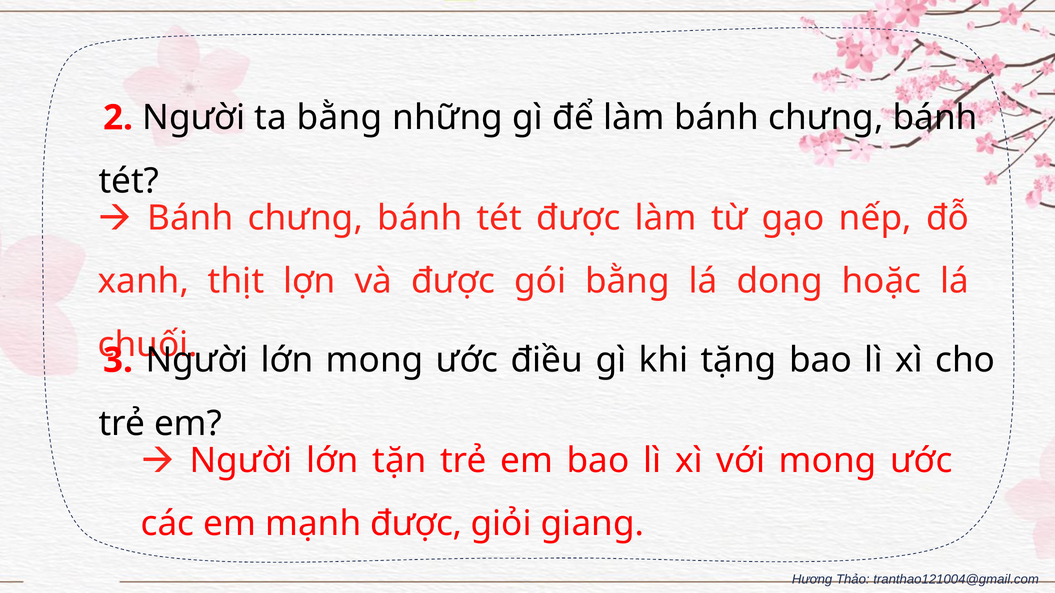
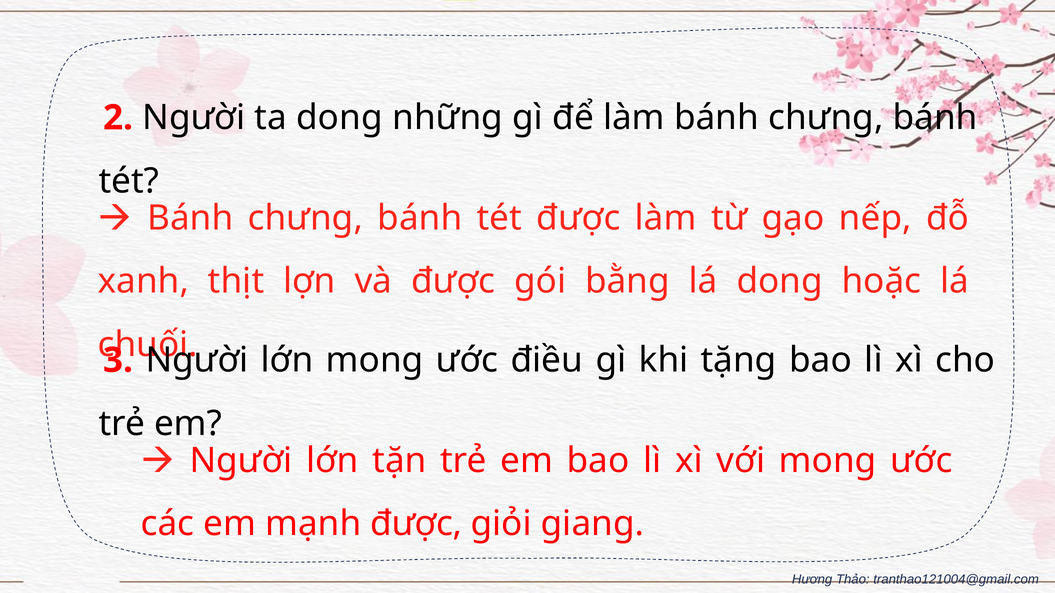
ta bằng: bằng -> dong
